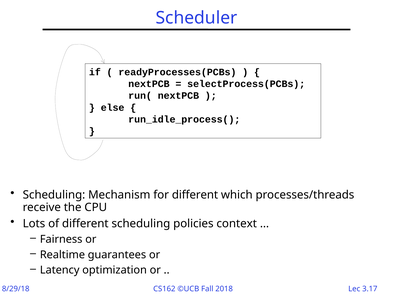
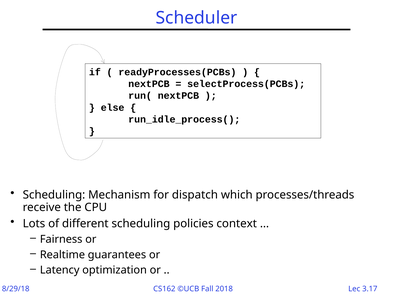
for different: different -> dispatch
